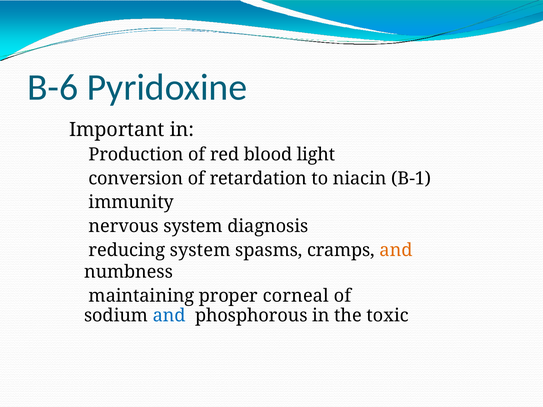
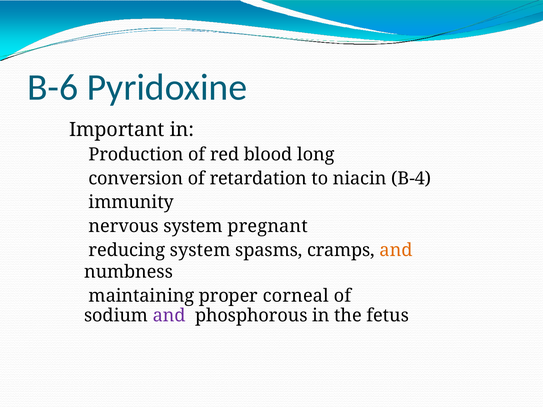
light: light -> long
B-1: B-1 -> B-4
diagnosis: diagnosis -> pregnant
and at (169, 316) colour: blue -> purple
toxic: toxic -> fetus
